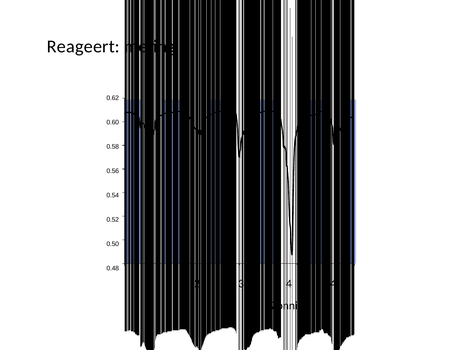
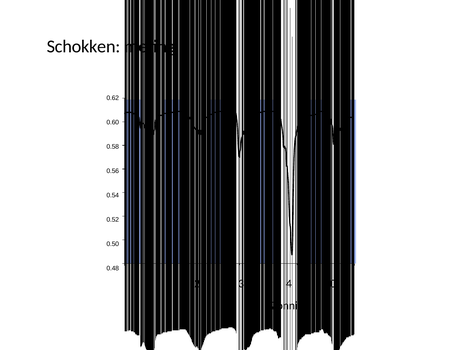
Reageert: Reageert -> Schokken
4 4: 4 -> 0
